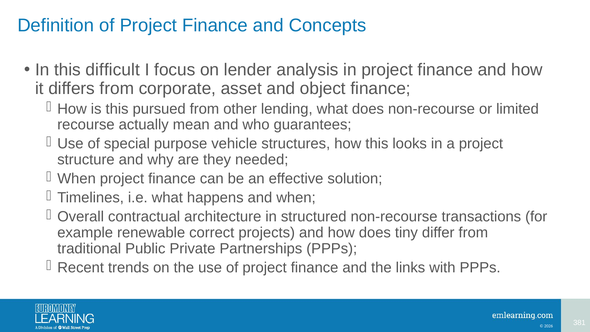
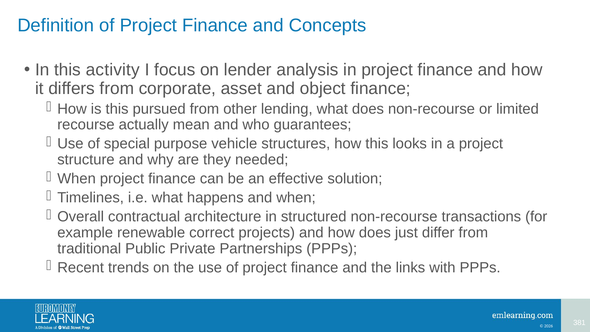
difficult: difficult -> activity
tiny: tiny -> just
